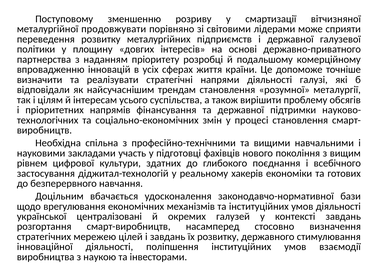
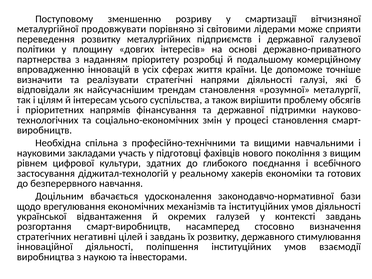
централізовані: централізовані -> відвантаження
мережею: мережею -> негативні
